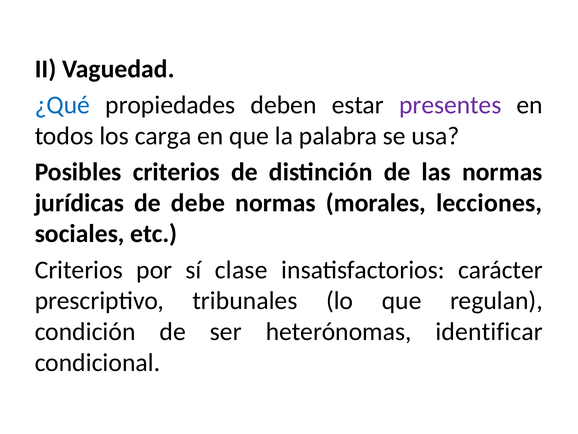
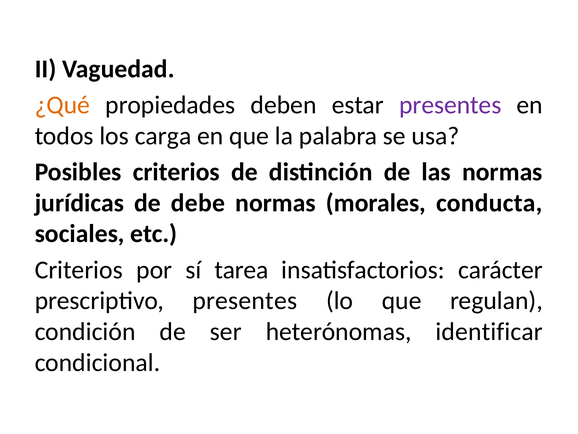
¿Qué colour: blue -> orange
lecciones: lecciones -> conducta
clase: clase -> tarea
prescriptivo tribunales: tribunales -> presentes
